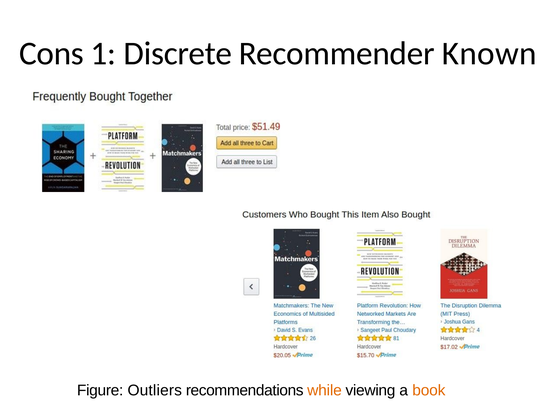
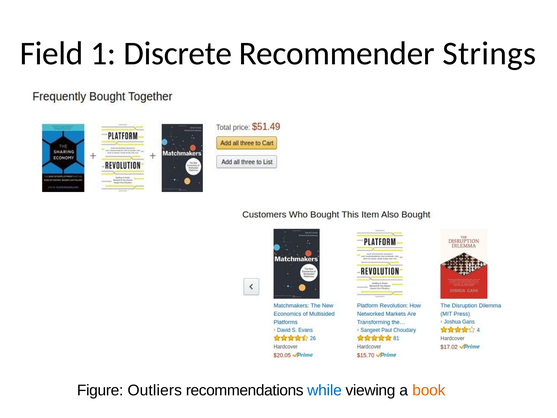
Cons: Cons -> Field
Known: Known -> Strings
while colour: orange -> blue
